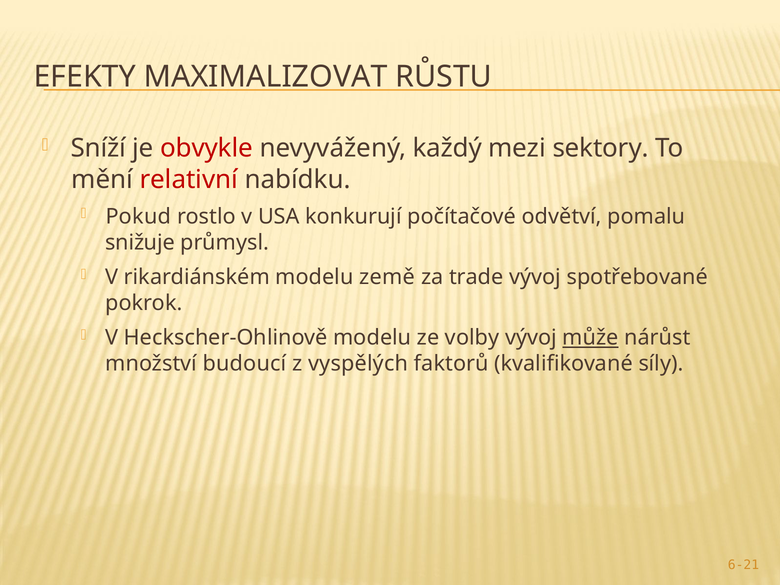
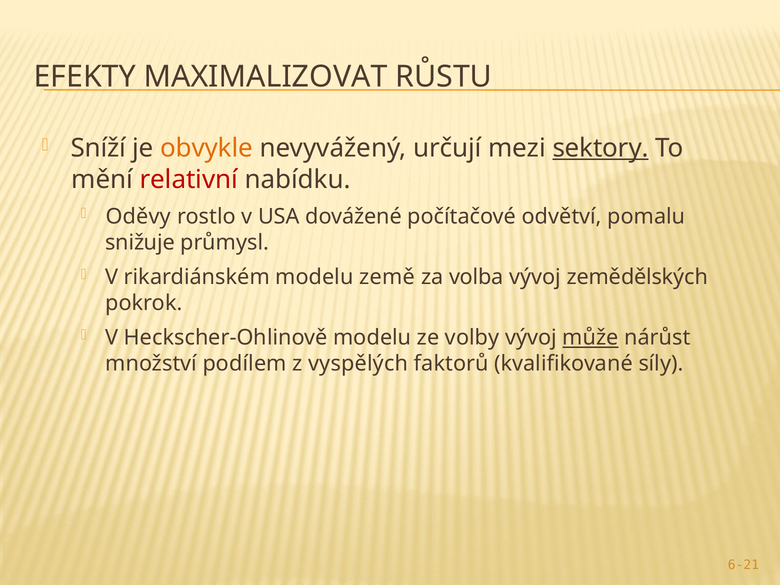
obvykle colour: red -> orange
každý: každý -> určují
sektory underline: none -> present
Pokud: Pokud -> Oděvy
konkurují: konkurují -> dovážené
trade: trade -> volba
spotřebované: spotřebované -> zemědělských
budoucí: budoucí -> podílem
